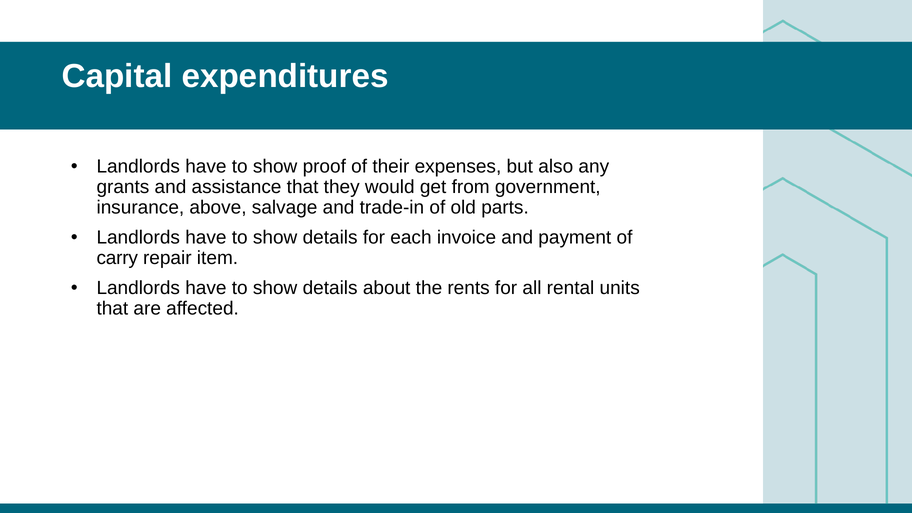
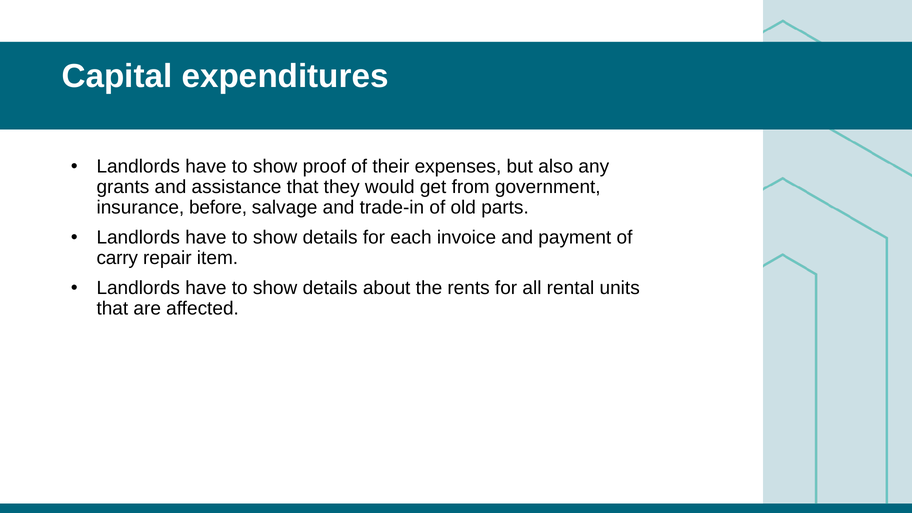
above: above -> before
